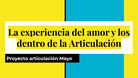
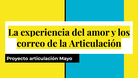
dentro: dentro -> correo
